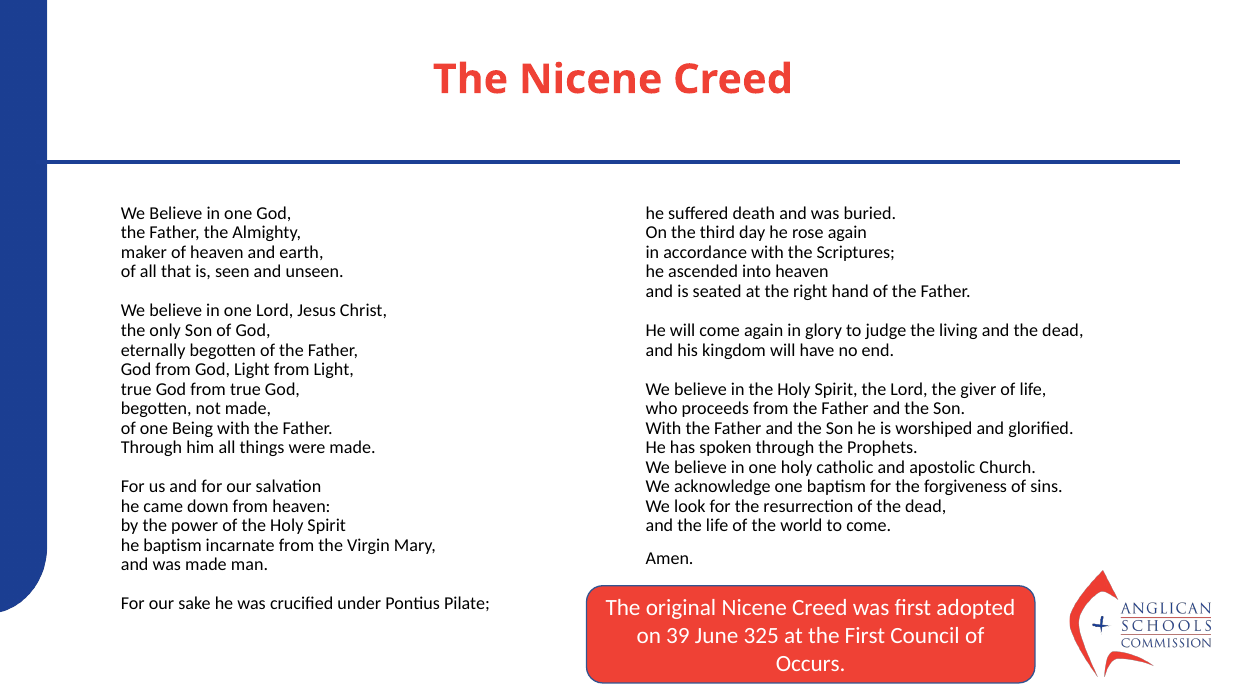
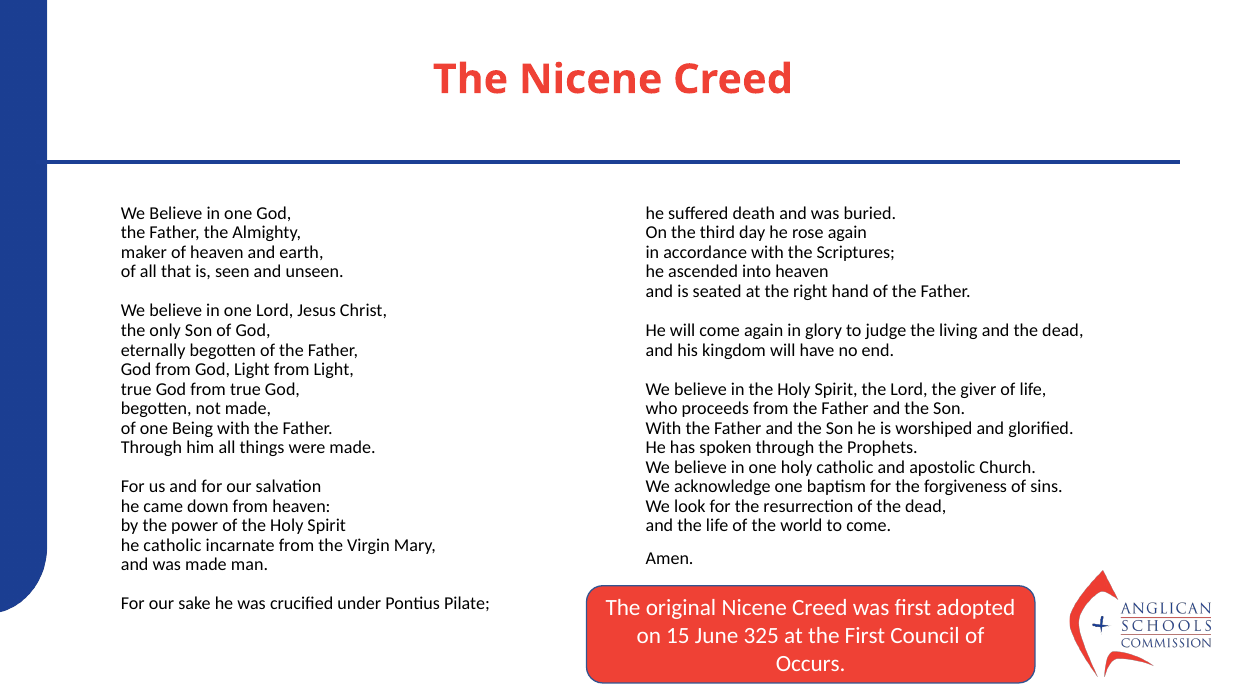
he baptism: baptism -> catholic
39: 39 -> 15
